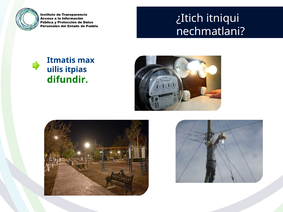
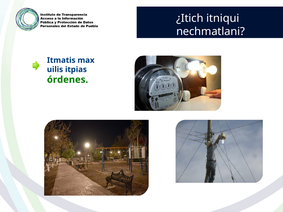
difundir: difundir -> órdenes
